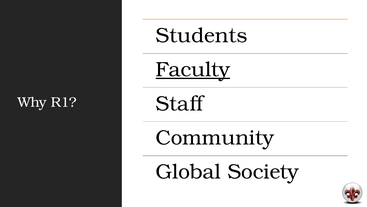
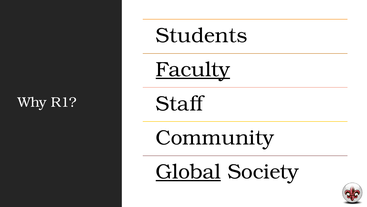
Global underline: none -> present
